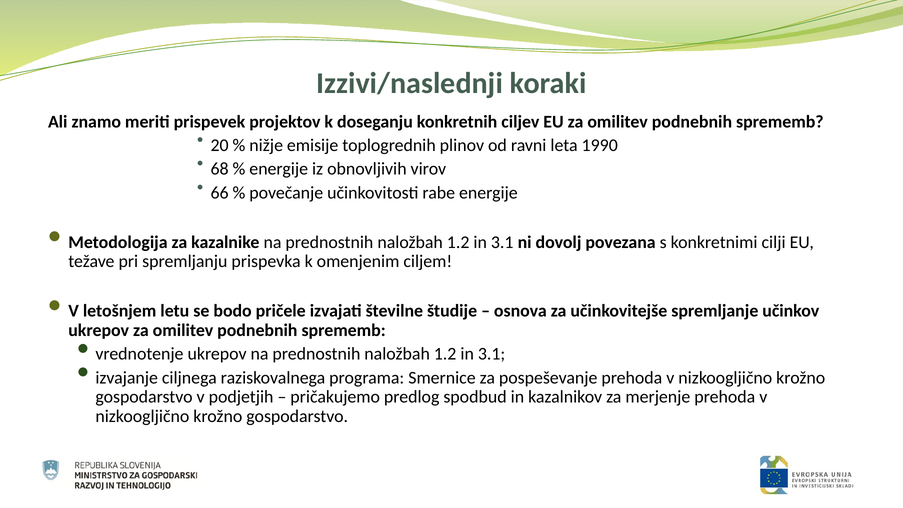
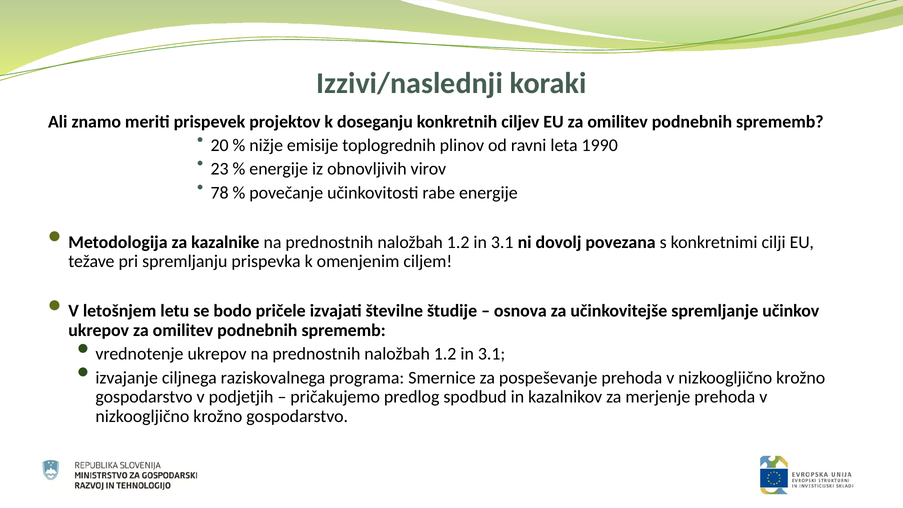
68: 68 -> 23
66: 66 -> 78
